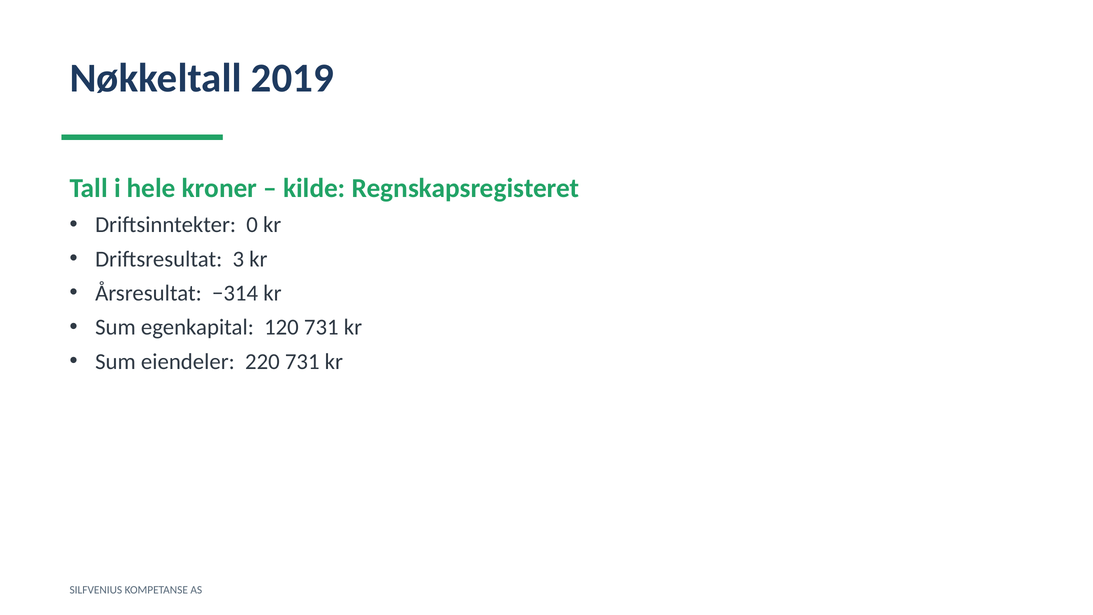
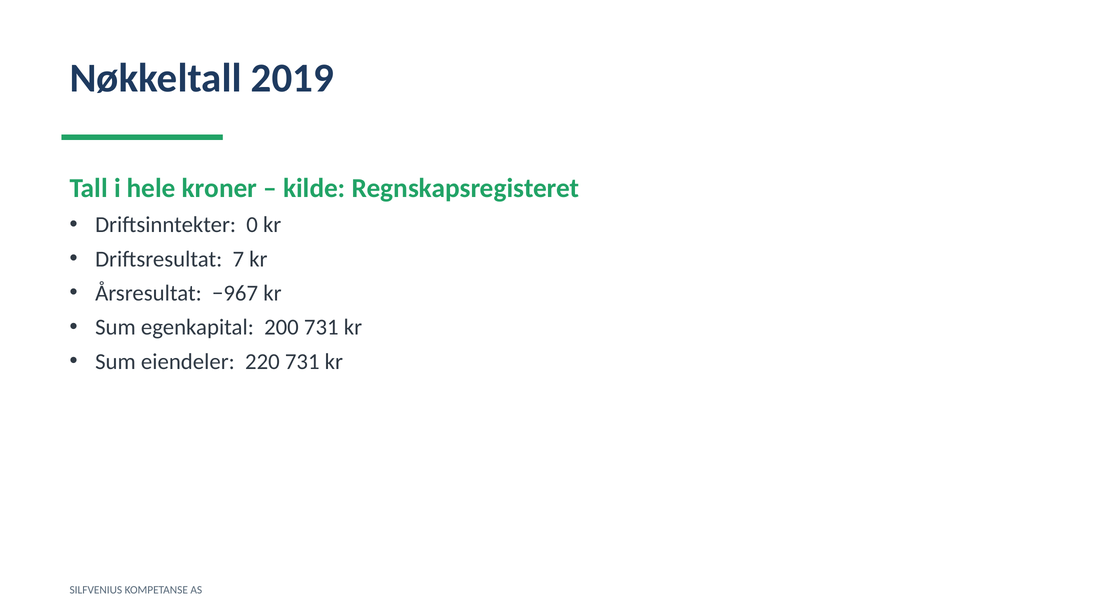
3: 3 -> 7
−314: −314 -> −967
120: 120 -> 200
